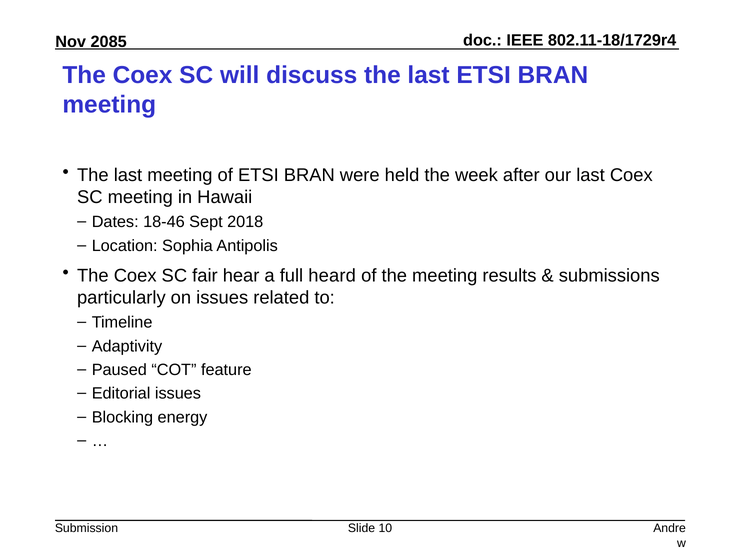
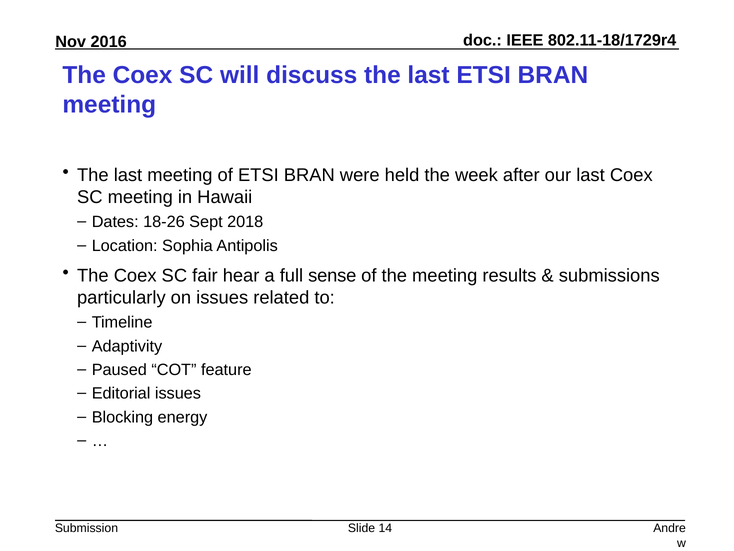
2085: 2085 -> 2016
18-46: 18-46 -> 18-26
heard: heard -> sense
10: 10 -> 14
